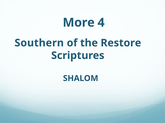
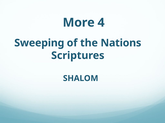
Southern: Southern -> Sweeping
Restore: Restore -> Nations
